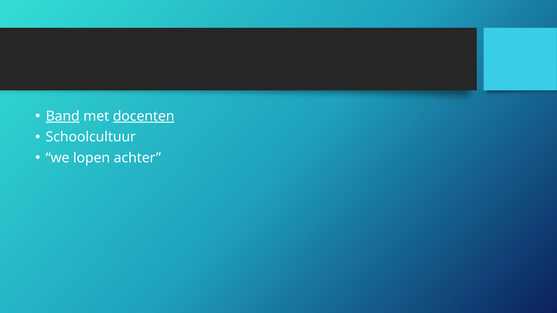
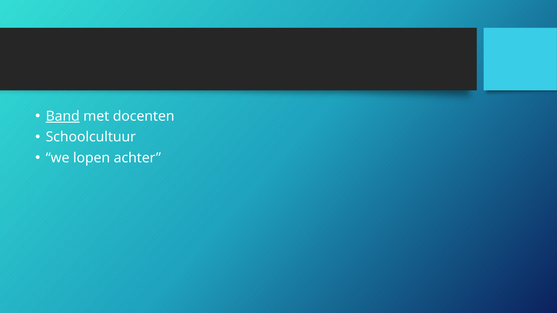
docenten underline: present -> none
